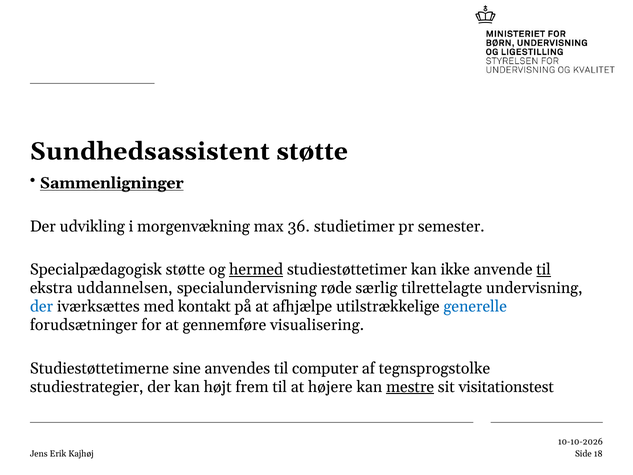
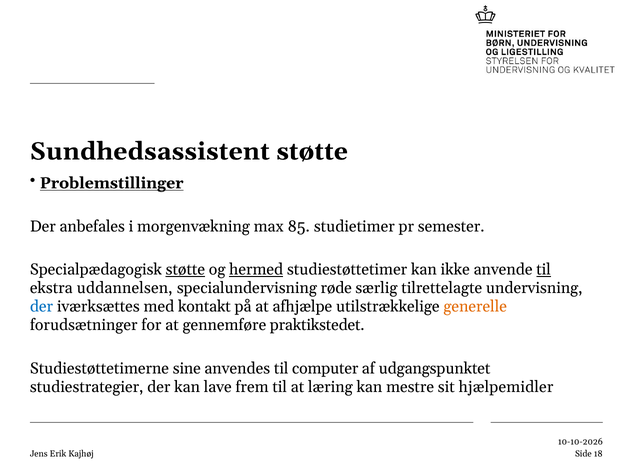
Sammenligninger: Sammenligninger -> Problemstillinger
udvikling: udvikling -> anbefales
36: 36 -> 85
støtte at (185, 269) underline: none -> present
generelle colour: blue -> orange
visualisering: visualisering -> praktikstedet
tegnsprogstolke: tegnsprogstolke -> udgangspunktet
højt: højt -> lave
højere: højere -> læring
mestre underline: present -> none
visitationstest: visitationstest -> hjælpemidler
